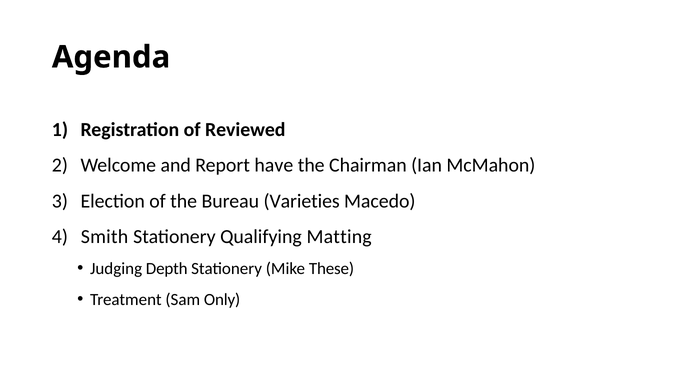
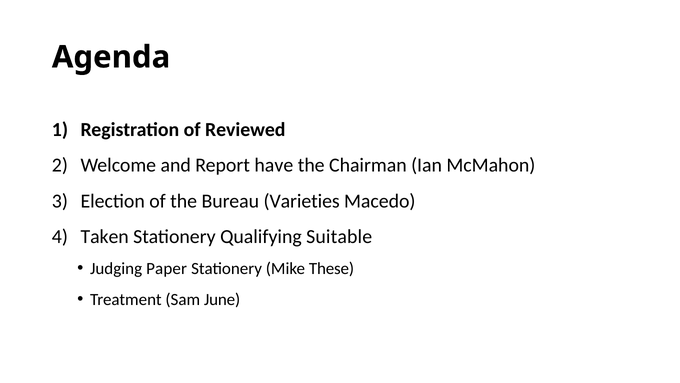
Smith: Smith -> Taken
Matting: Matting -> Suitable
Depth: Depth -> Paper
Only: Only -> June
